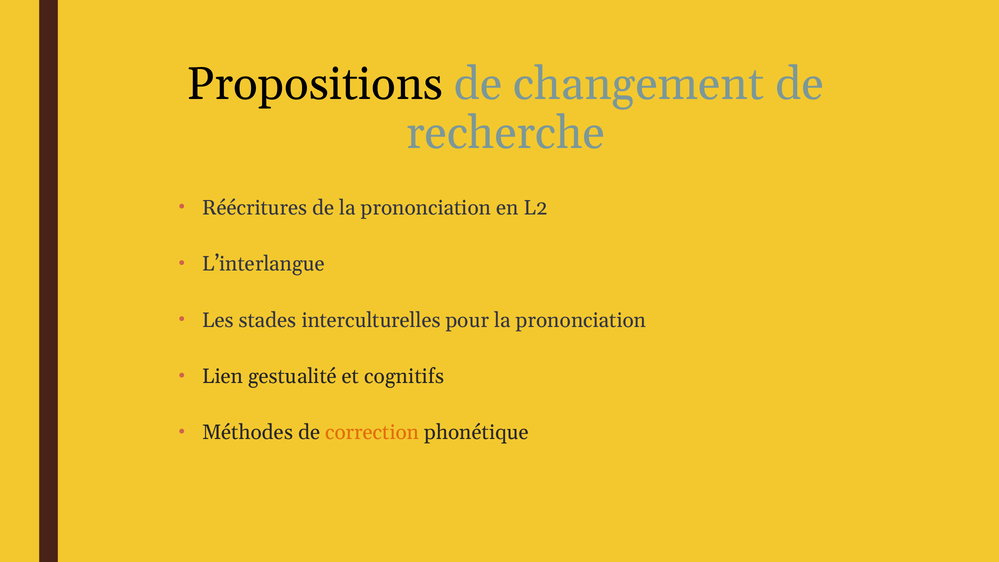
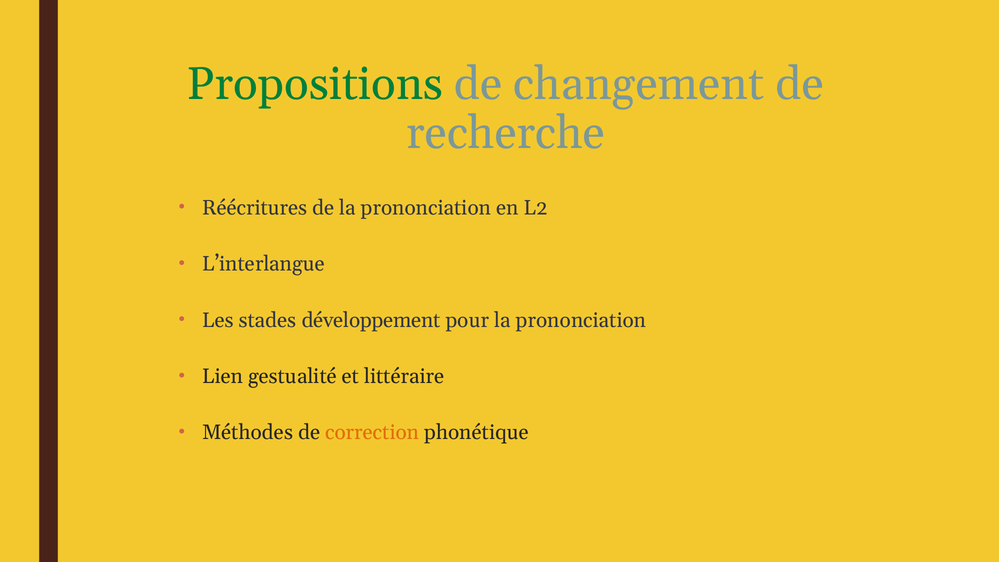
Propositions colour: black -> green
interculturelles: interculturelles -> développement
cognitifs: cognitifs -> littéraire
